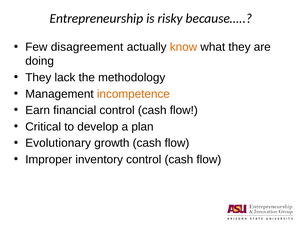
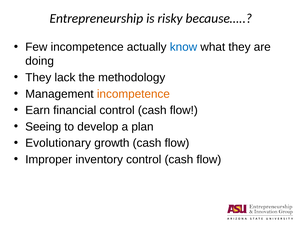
Few disagreement: disagreement -> incompetence
know colour: orange -> blue
Critical: Critical -> Seeing
